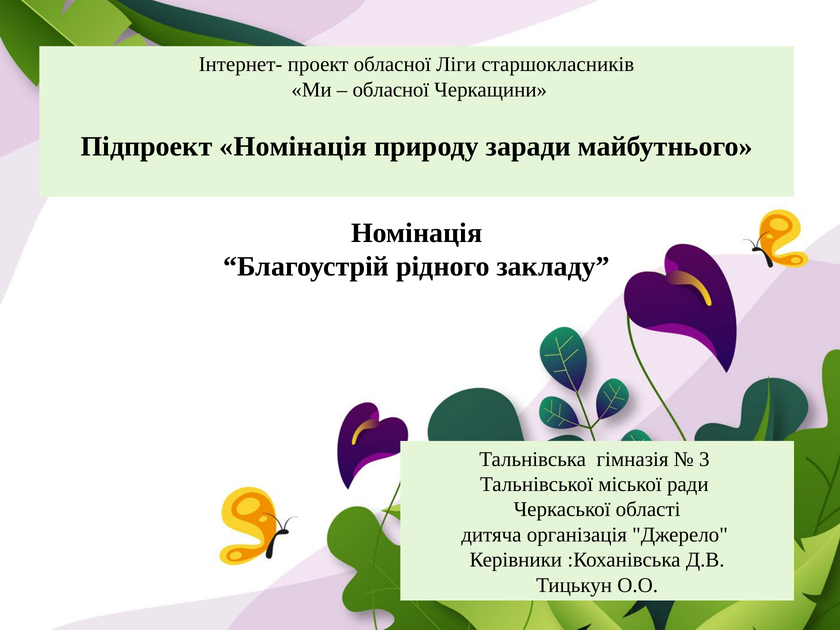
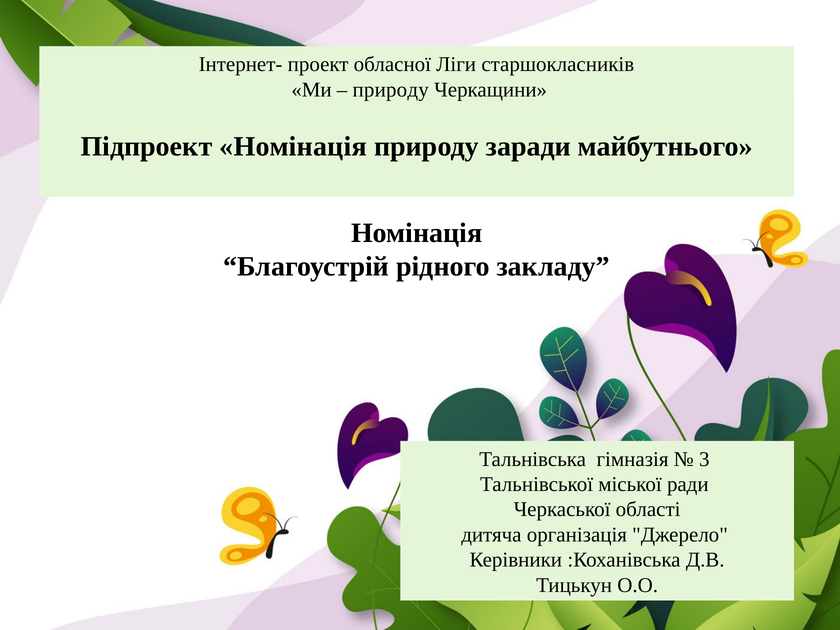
обласної at (391, 90): обласної -> природу
